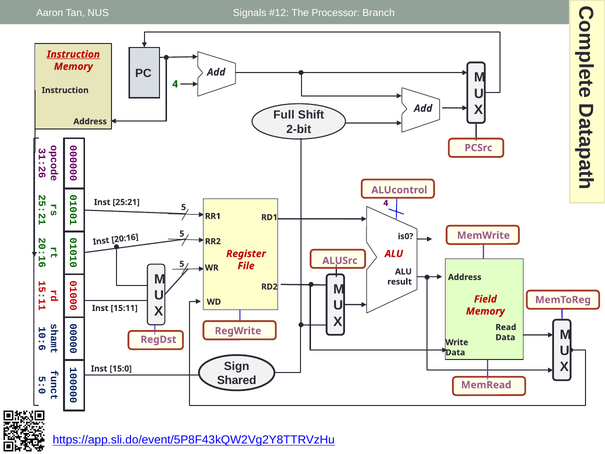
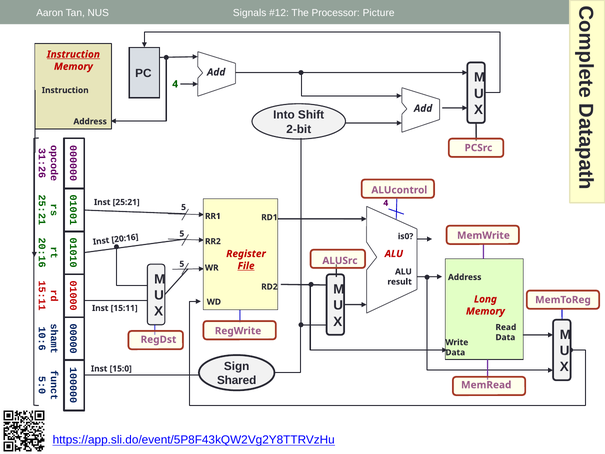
Branch: Branch -> Picture
Full: Full -> Into
File underline: none -> present
Field: Field -> Long
